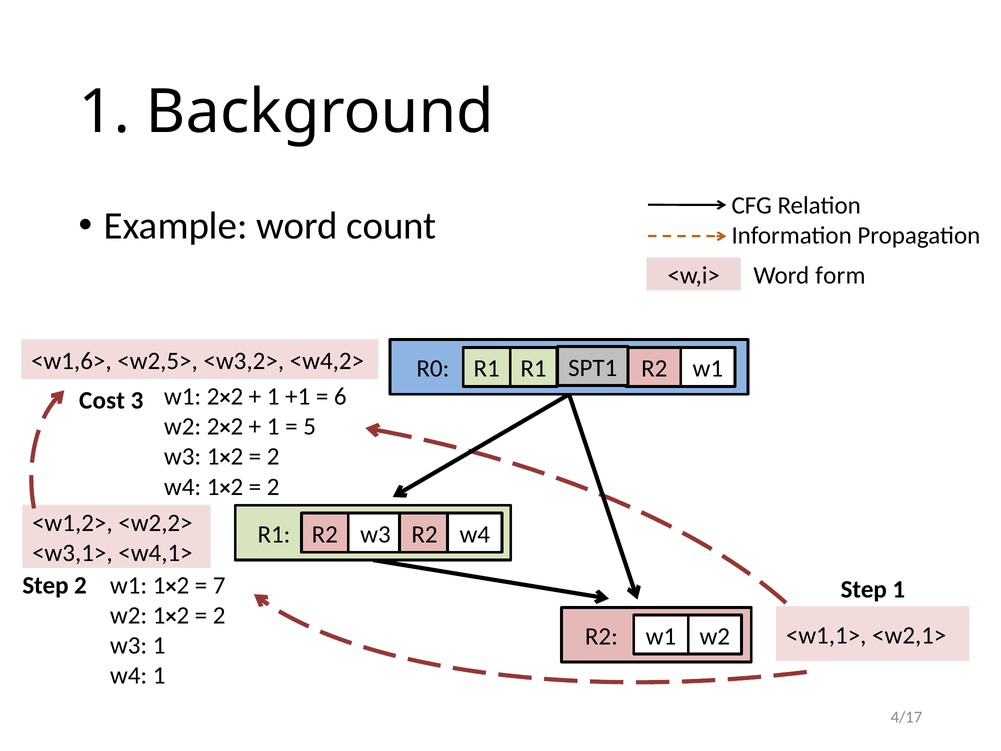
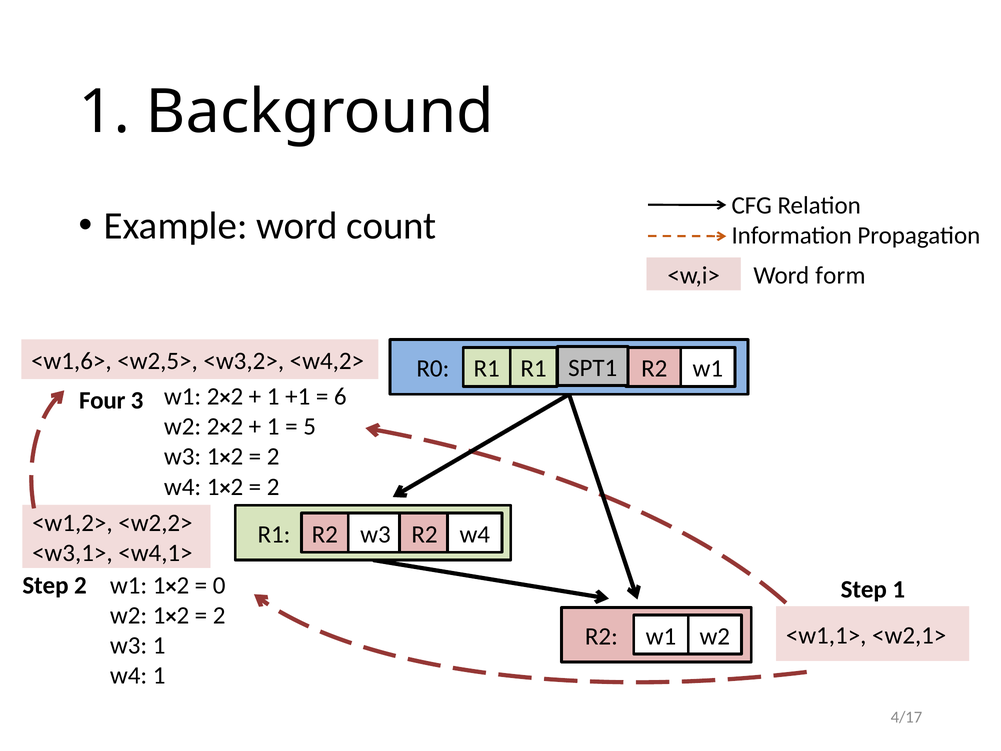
Cost: Cost -> Four
7: 7 -> 0
